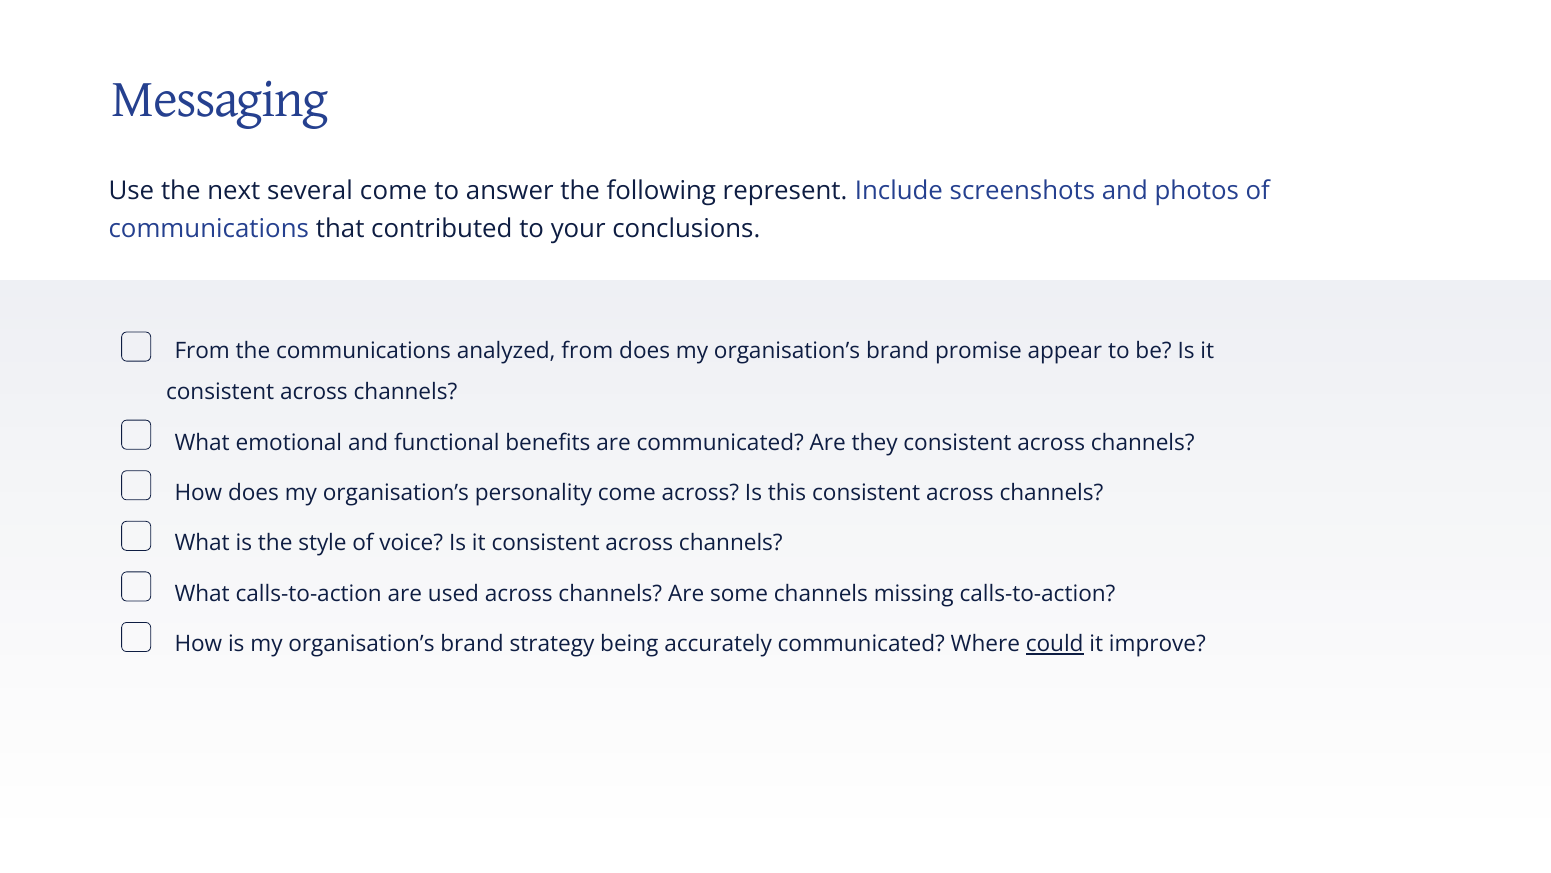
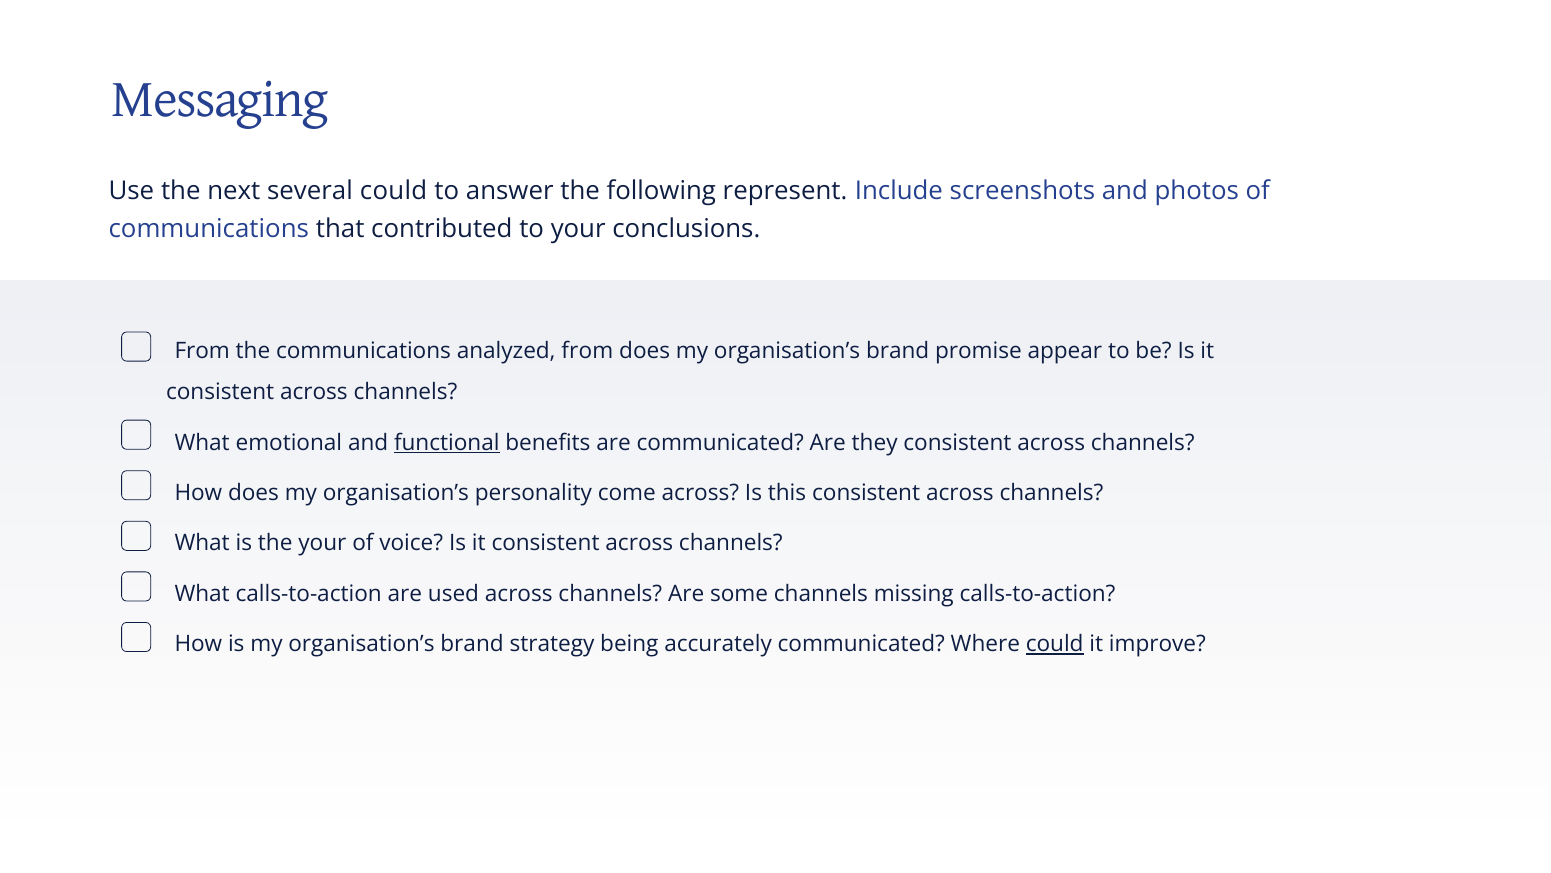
several come: come -> could
functional underline: none -> present
the style: style -> your
